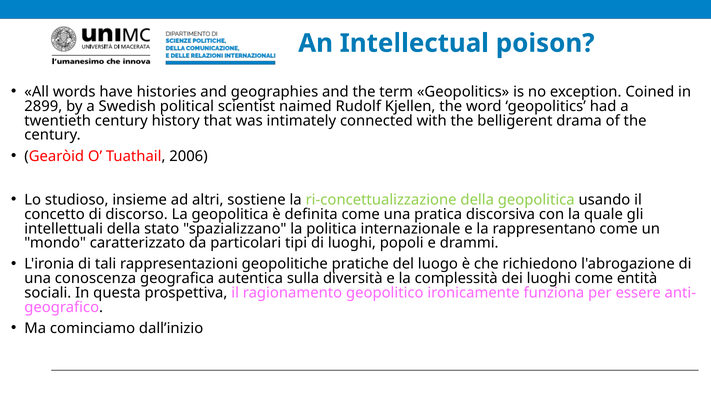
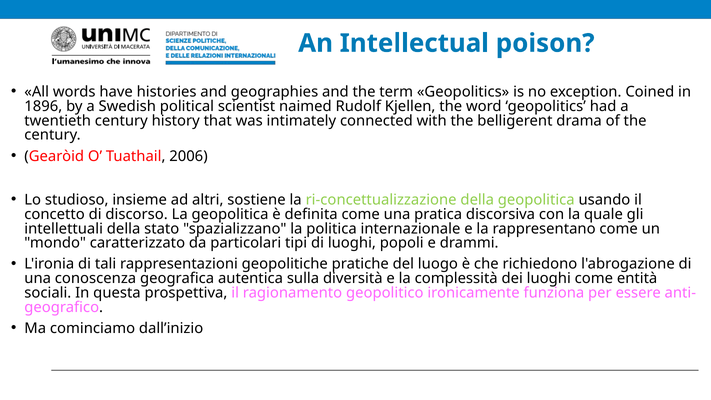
2899: 2899 -> 1896
